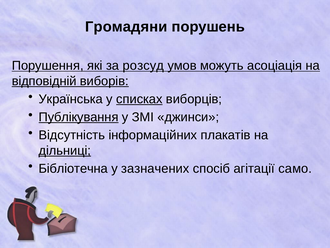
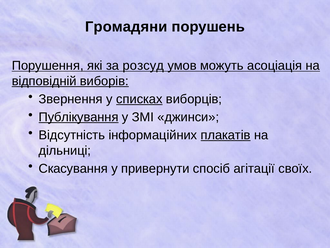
Українська: Українська -> Звернення
плакатів underline: none -> present
дільниці underline: present -> none
Бібліотечна: Бібліотечна -> Скасування
зазначених: зазначених -> привернути
само: само -> своїх
